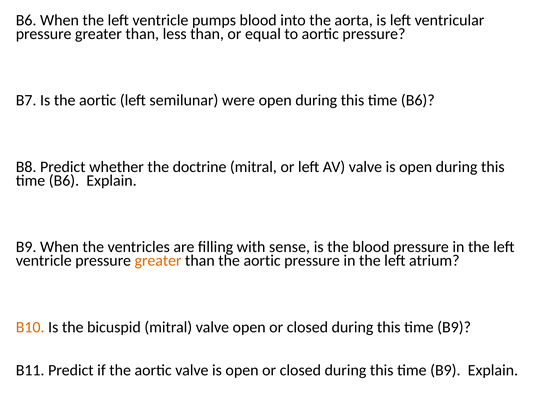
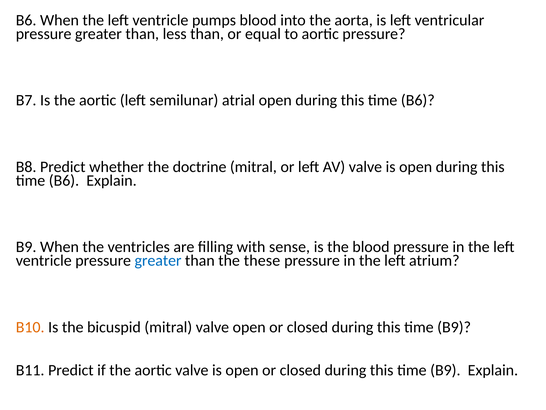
were: were -> atrial
greater at (158, 260) colour: orange -> blue
than the aortic: aortic -> these
